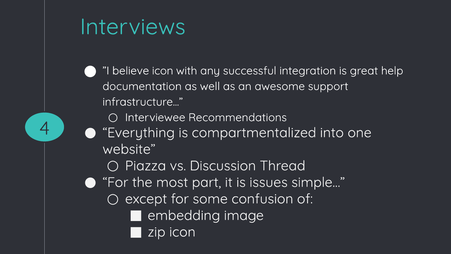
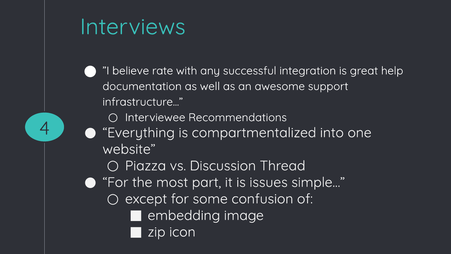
believe icon: icon -> rate
